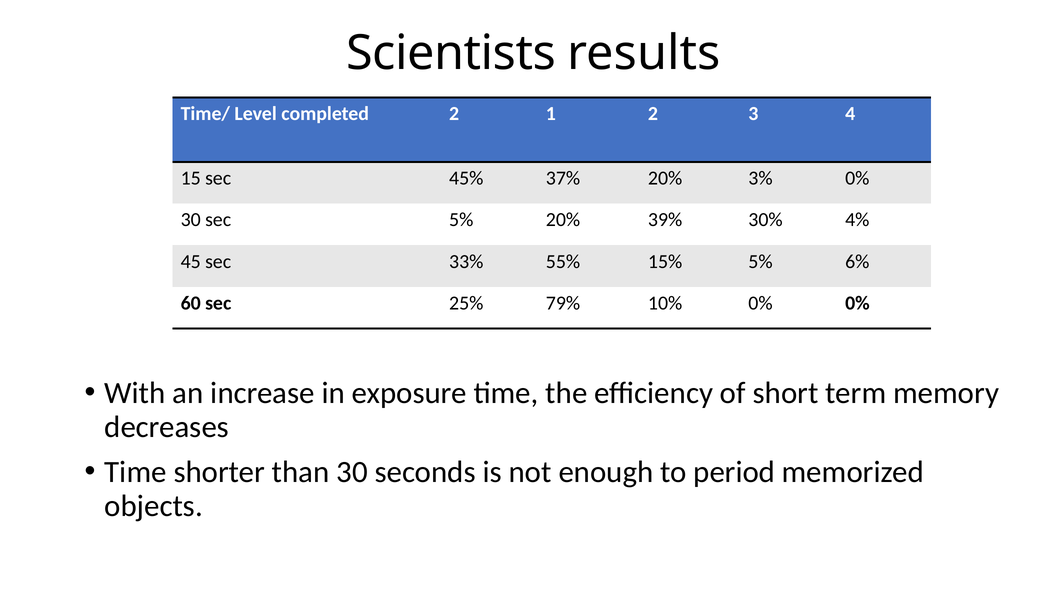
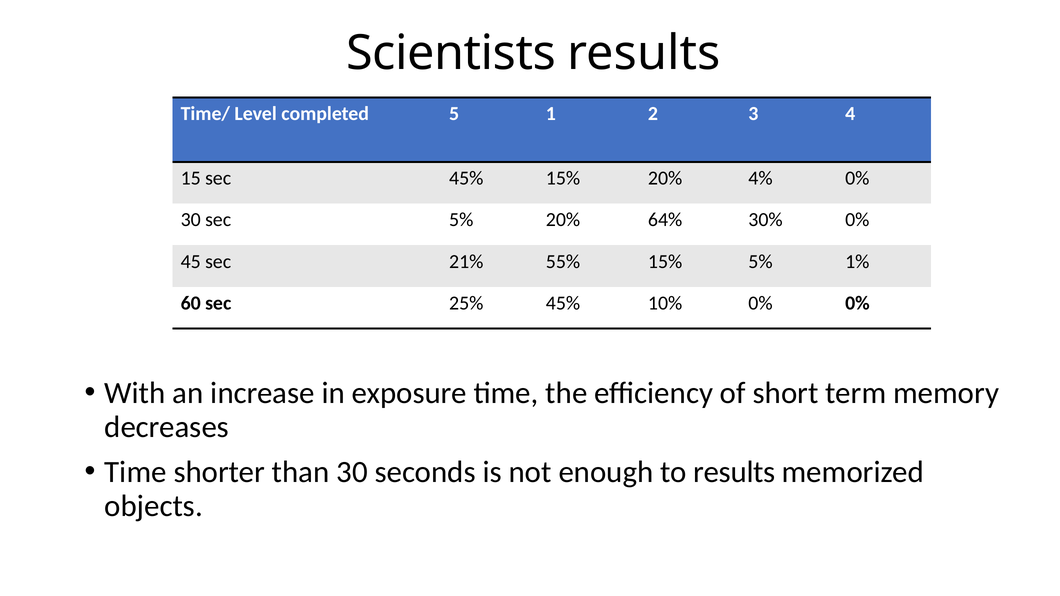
completed 2: 2 -> 5
45% 37%: 37% -> 15%
3%: 3% -> 4%
39%: 39% -> 64%
30% 4%: 4% -> 0%
33%: 33% -> 21%
6%: 6% -> 1%
25% 79%: 79% -> 45%
to period: period -> results
